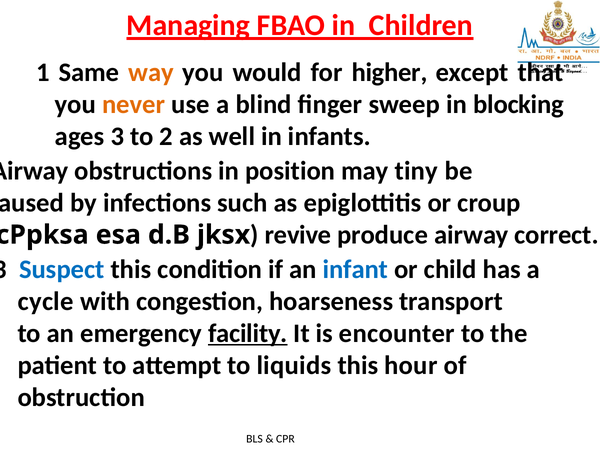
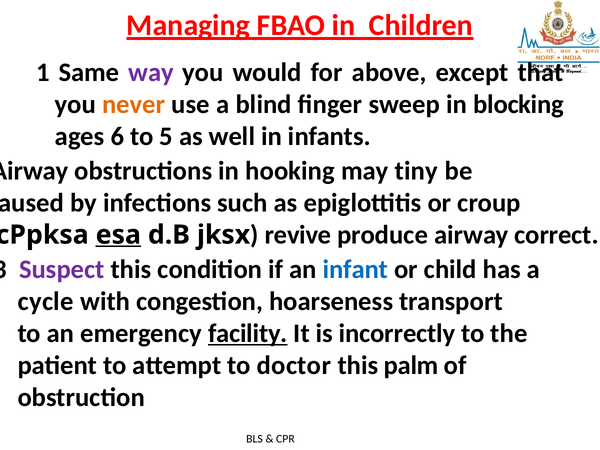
way colour: orange -> purple
higher: higher -> above
ages 3: 3 -> 6
to 2: 2 -> 5
position: position -> hooking
esa underline: none -> present
Suspect colour: blue -> purple
encounter: encounter -> incorrectly
liquids: liquids -> doctor
hour: hour -> palm
